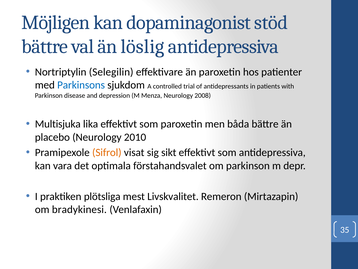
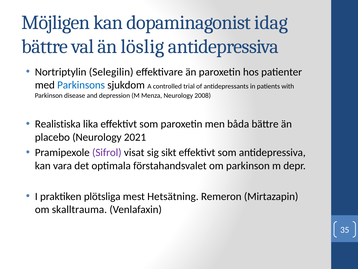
stöd: stöd -> idag
Multisjuka: Multisjuka -> Realistiska
2010: 2010 -> 2021
Sifrol colour: orange -> purple
Livskvalitet: Livskvalitet -> Hetsätning
bradykinesi: bradykinesi -> skalltrauma
